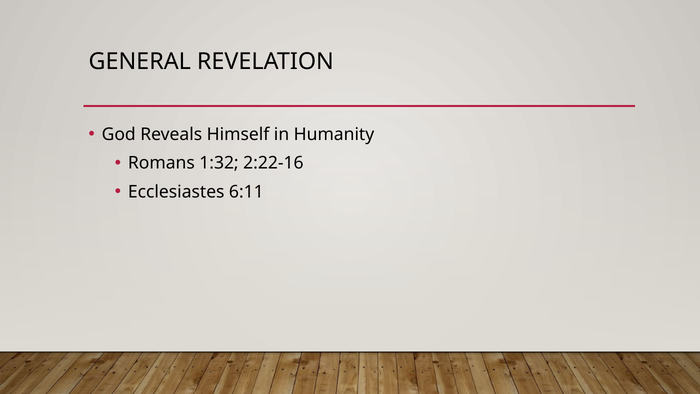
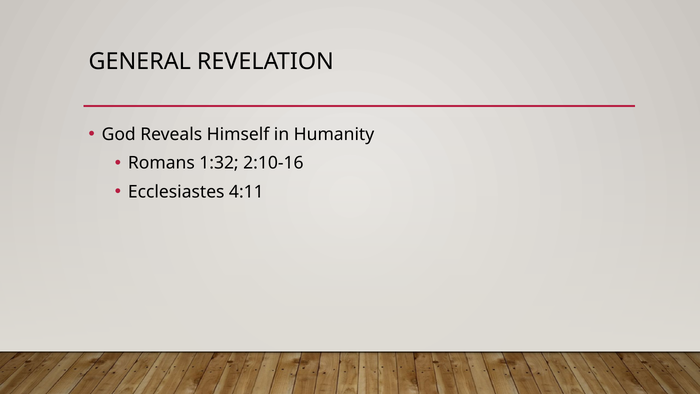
2:22-16: 2:22-16 -> 2:10-16
6:11: 6:11 -> 4:11
